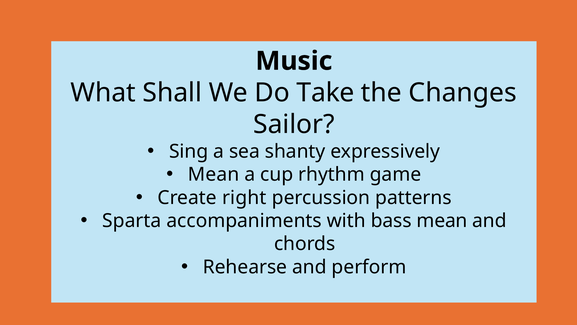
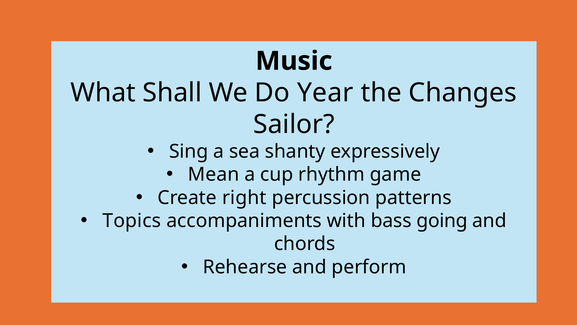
Take: Take -> Year
Sparta: Sparta -> Topics
bass mean: mean -> going
